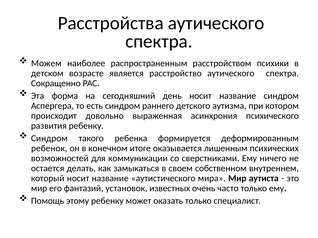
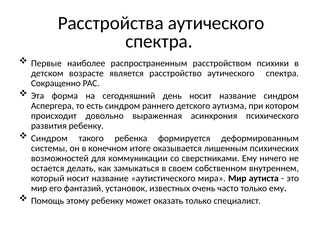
Можем: Можем -> Первые
ребенок: ребенок -> системы
